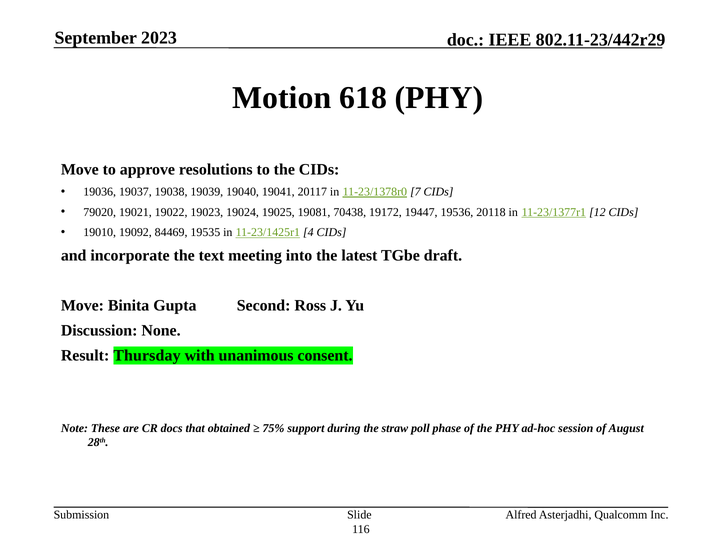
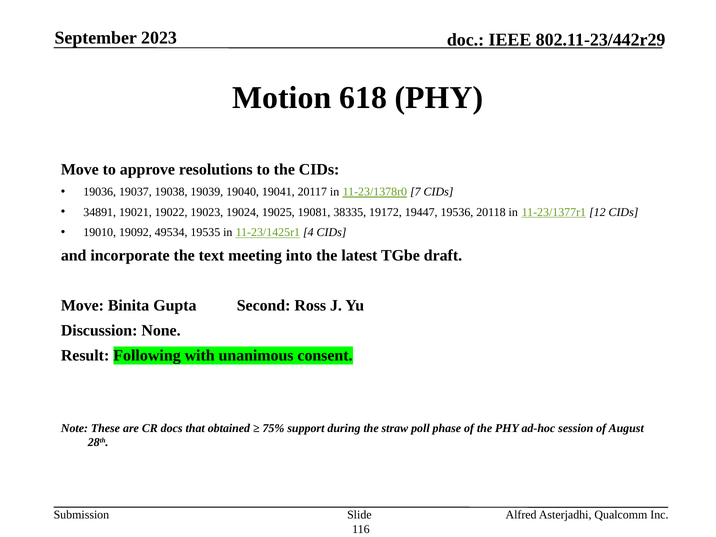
79020: 79020 -> 34891
70438: 70438 -> 38335
84469: 84469 -> 49534
Thursday: Thursday -> Following
